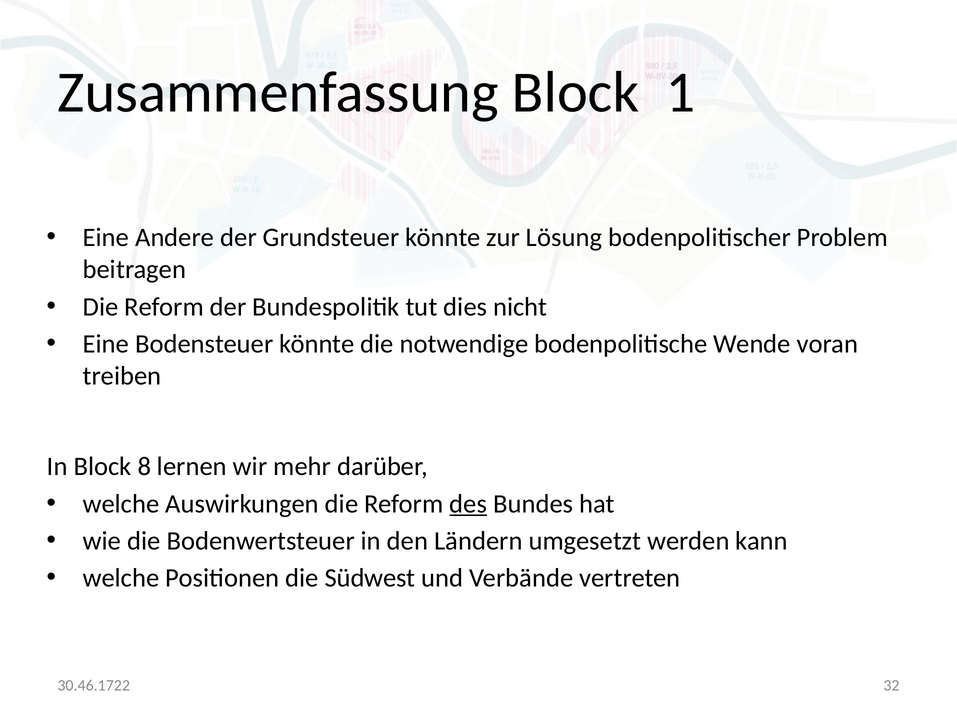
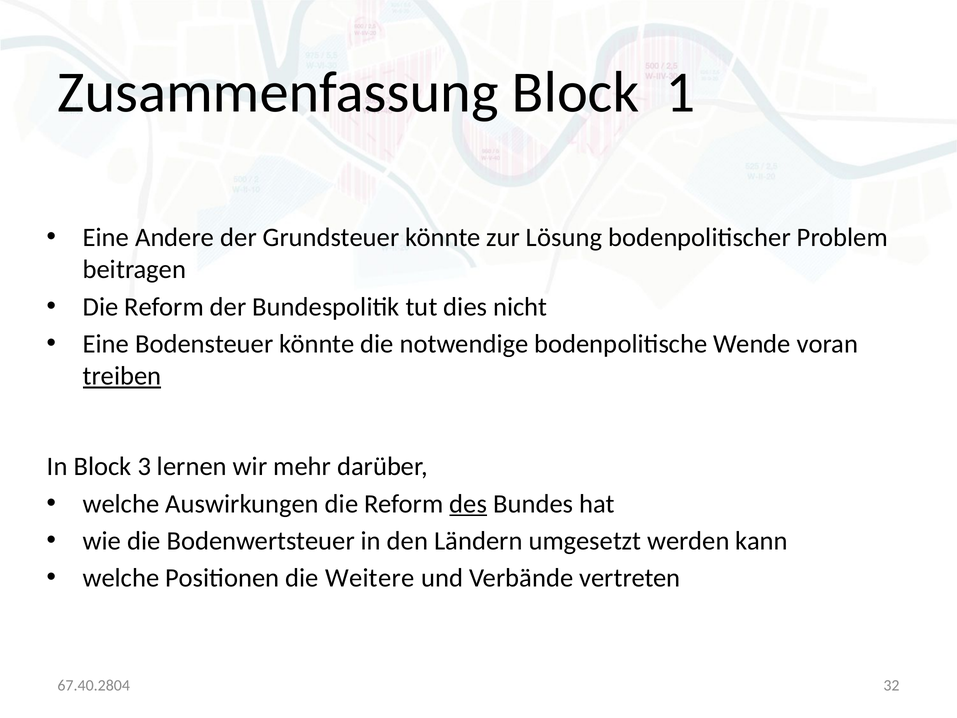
treiben underline: none -> present
8: 8 -> 3
Südwest: Südwest -> Weitere
30.46.1722: 30.46.1722 -> 67.40.2804
